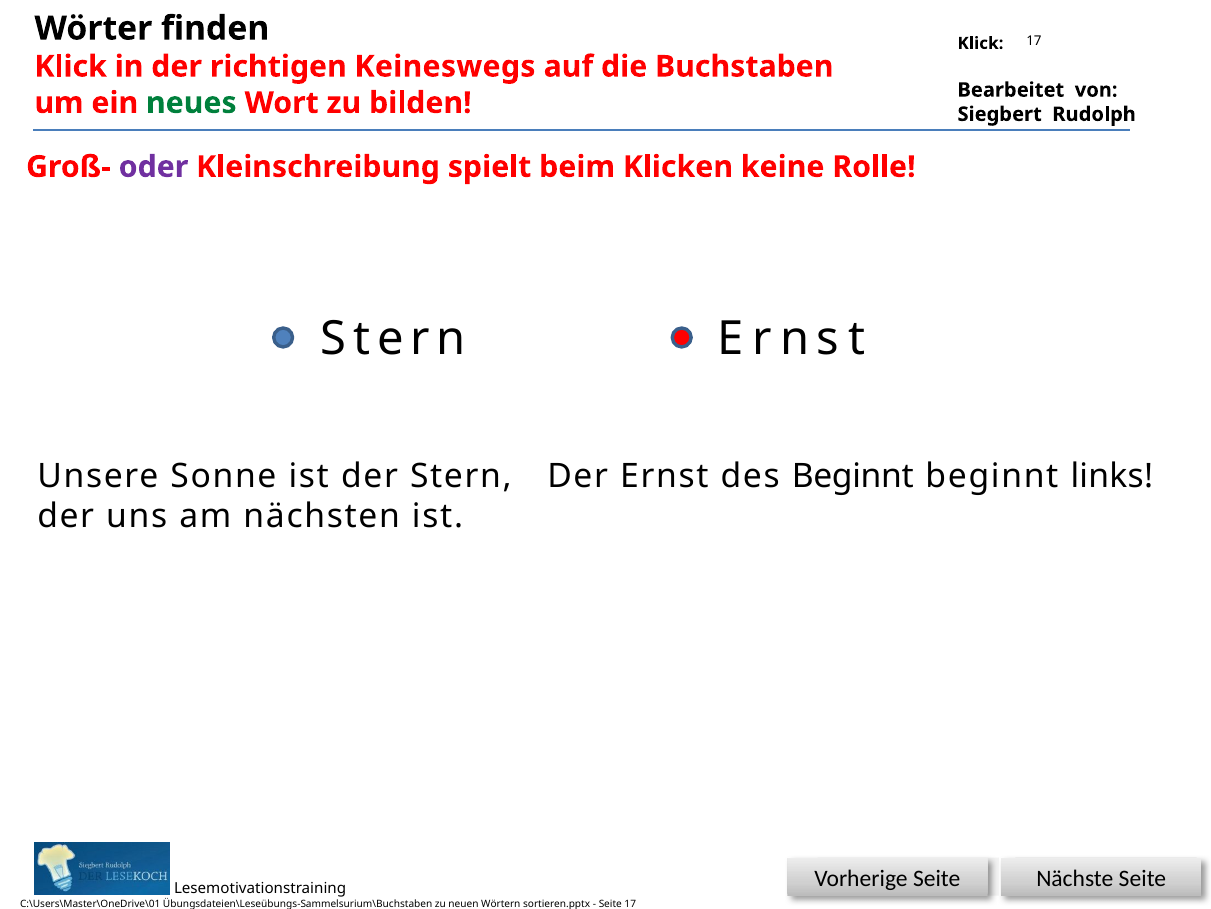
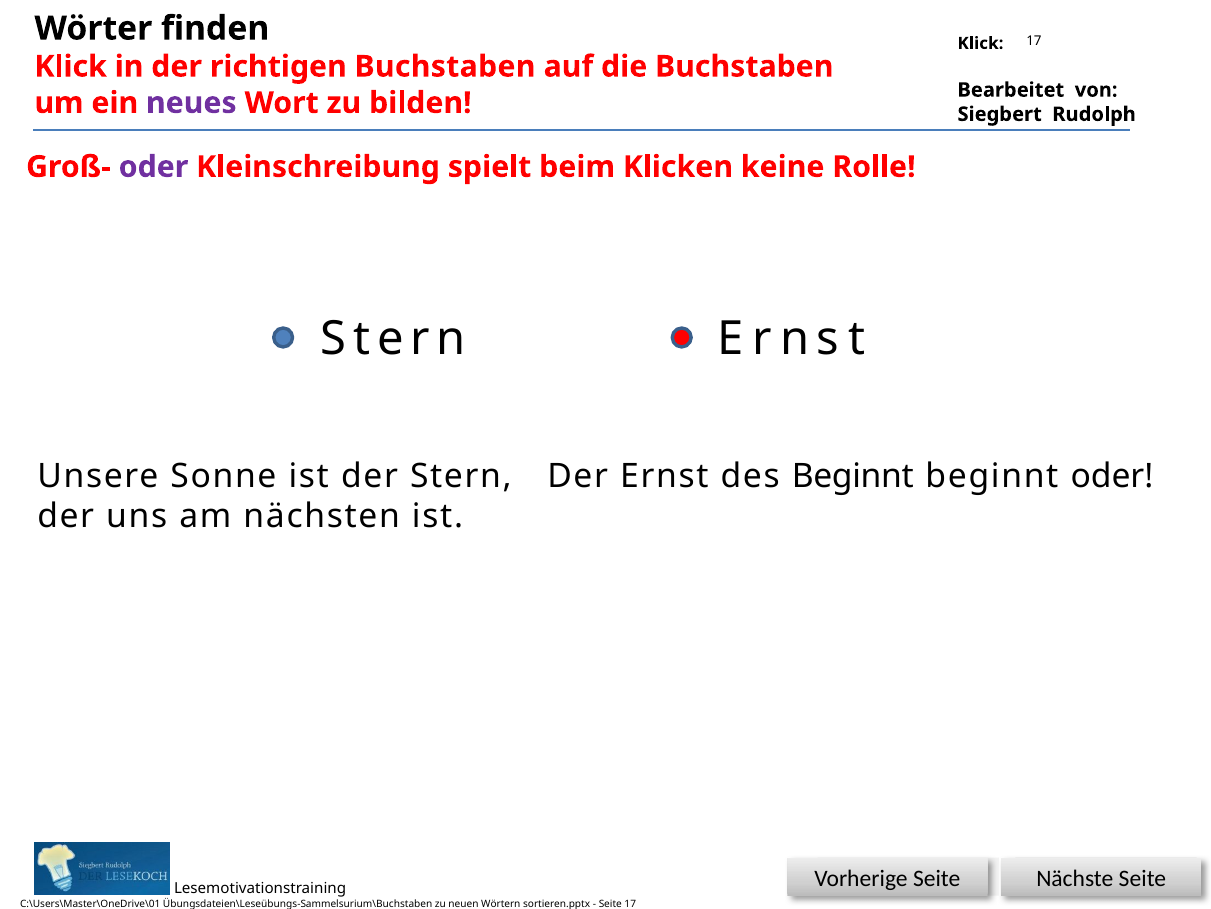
richtigen Keineswegs: Keineswegs -> Buchstaben
neues colour: green -> purple
beginnt links: links -> oder
